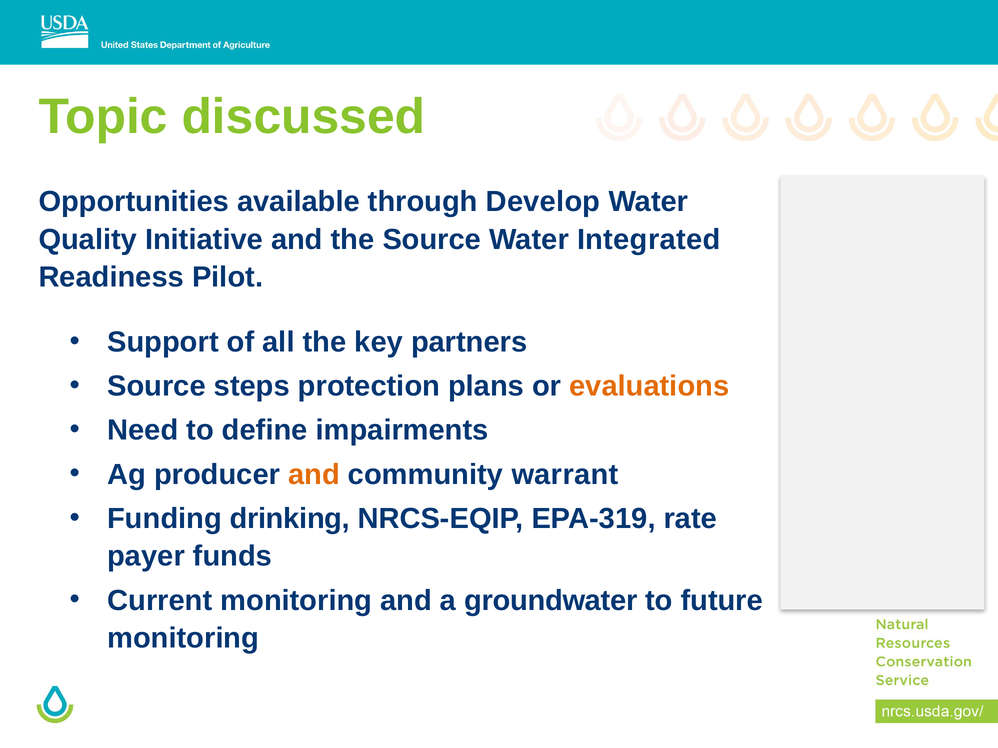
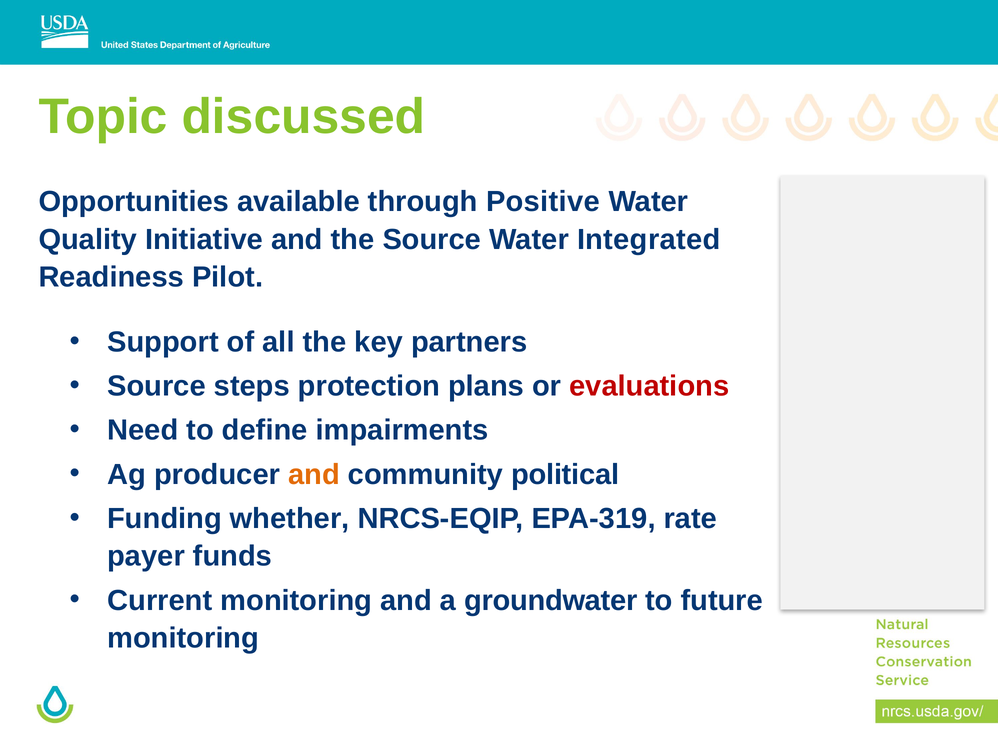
Develop: Develop -> Positive
evaluations colour: orange -> red
warrant: warrant -> political
drinking: drinking -> whether
